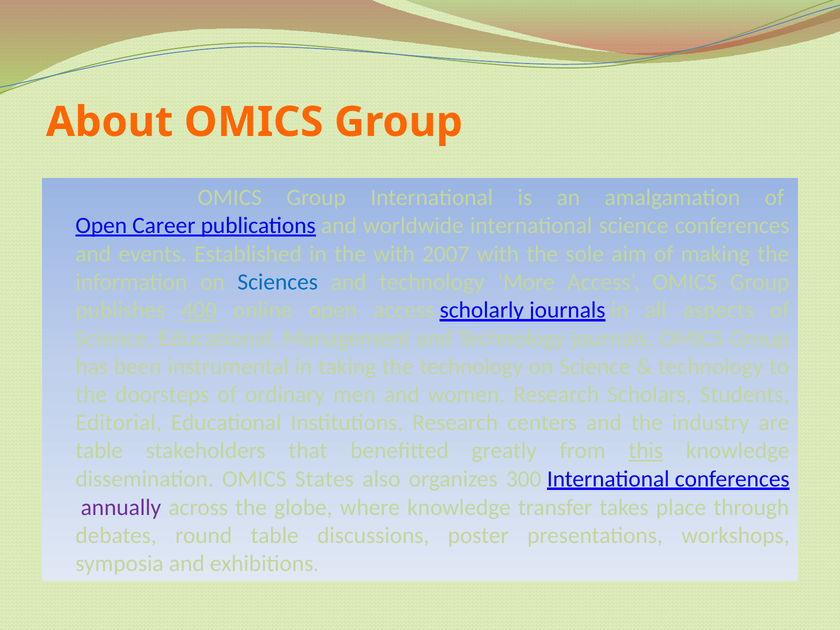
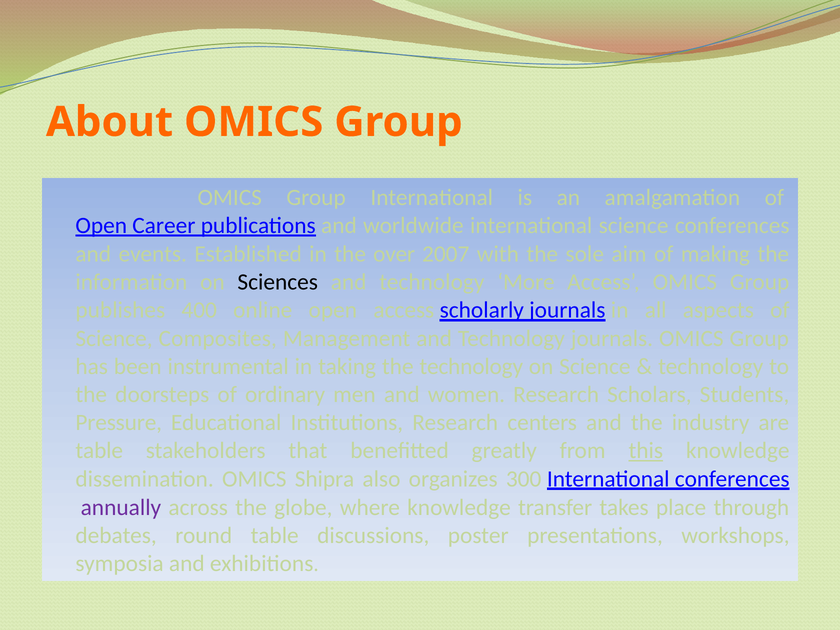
the with: with -> over
Sciences colour: blue -> black
400 underline: present -> none
Science Educational: Educational -> Composites
Editorial: Editorial -> Pressure
States: States -> Shipra
